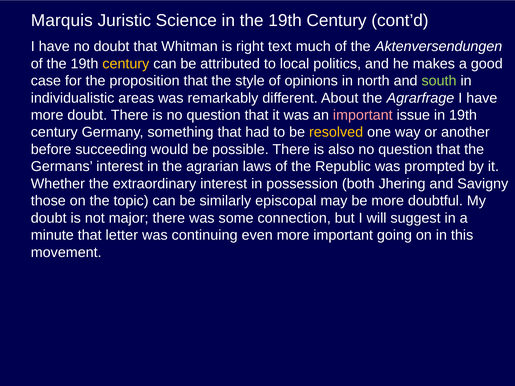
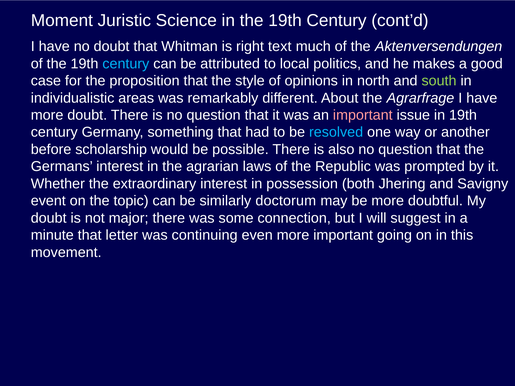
Marquis: Marquis -> Moment
century at (126, 64) colour: yellow -> light blue
resolved colour: yellow -> light blue
succeeding: succeeding -> scholarship
those: those -> event
episcopal: episcopal -> doctorum
